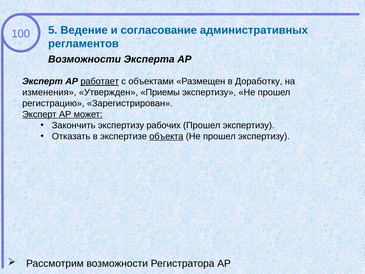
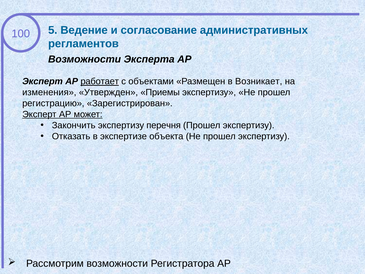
Доработку: Доработку -> Возникает
рабочих: рабочих -> перечня
объекта underline: present -> none
